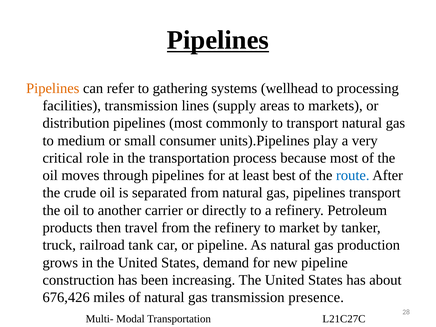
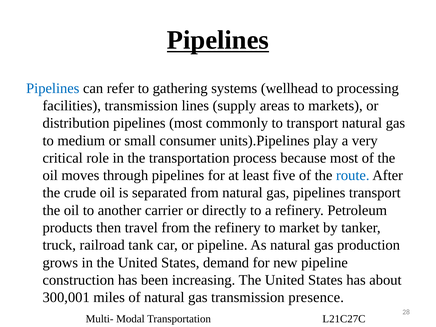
Pipelines at (53, 88) colour: orange -> blue
best: best -> five
676,426: 676,426 -> 300,001
